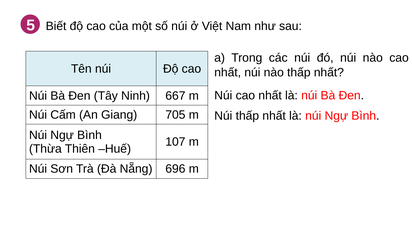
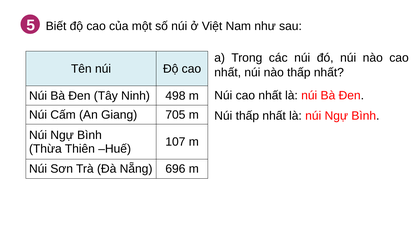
667: 667 -> 498
